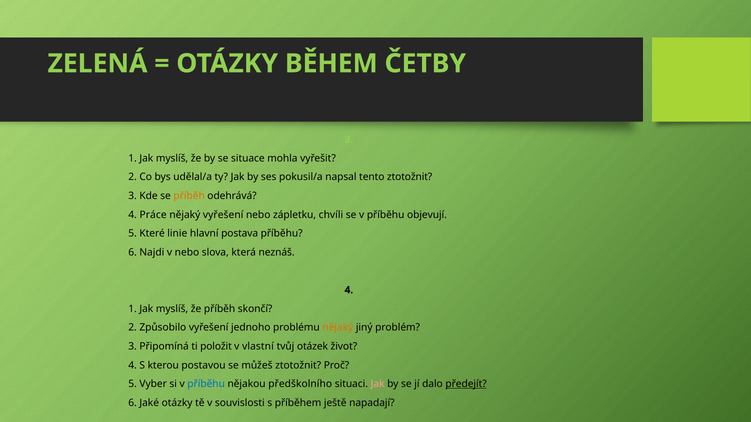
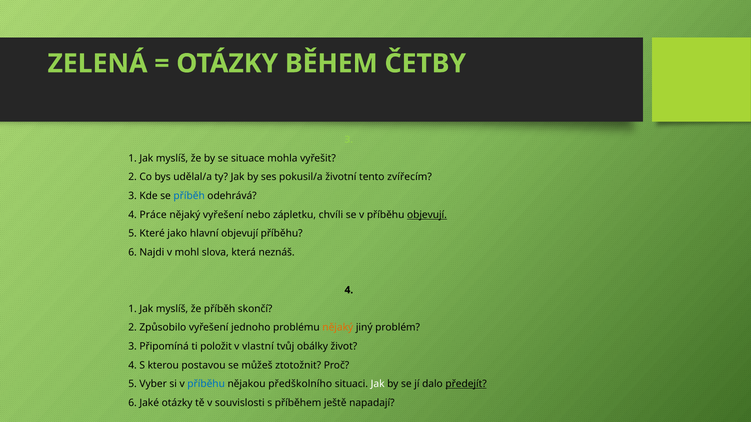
napsal: napsal -> životní
tento ztotožnit: ztotožnit -> zvířecím
příběh at (189, 196) colour: orange -> blue
objevují at (427, 215) underline: none -> present
linie: linie -> jako
hlavní postava: postava -> objevují
v nebo: nebo -> mohl
otázek: otázek -> obálky
Jak at (378, 384) colour: pink -> white
